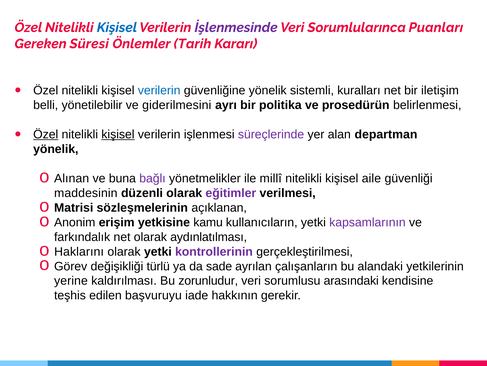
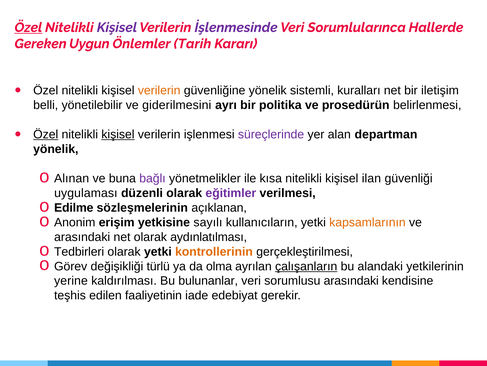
Özel at (28, 27) underline: none -> present
Kişisel at (117, 27) colour: blue -> purple
Puanları: Puanları -> Hallerde
Süresi: Süresi -> Uygun
verilerin at (159, 90) colour: blue -> orange
millî: millî -> kısa
aile: aile -> ilan
maddesinin: maddesinin -> uygulaması
Matrisi: Matrisi -> Edilme
kamu: kamu -> sayılı
kapsamlarının colour: purple -> orange
farkındalık at (82, 237): farkındalık -> arasındaki
Haklarını: Haklarını -> Tedbirleri
kontrollerinin colour: purple -> orange
sade: sade -> olma
çalışanların underline: none -> present
zorunludur: zorunludur -> bulunanlar
başvuruyu: başvuruyu -> faaliyetinin
hakkının: hakkının -> edebiyat
